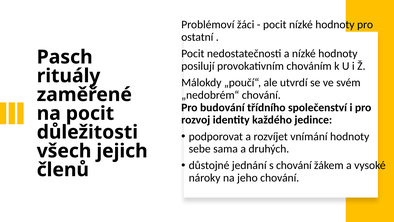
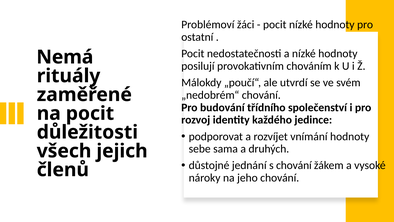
Pasch: Pasch -> Nemá
